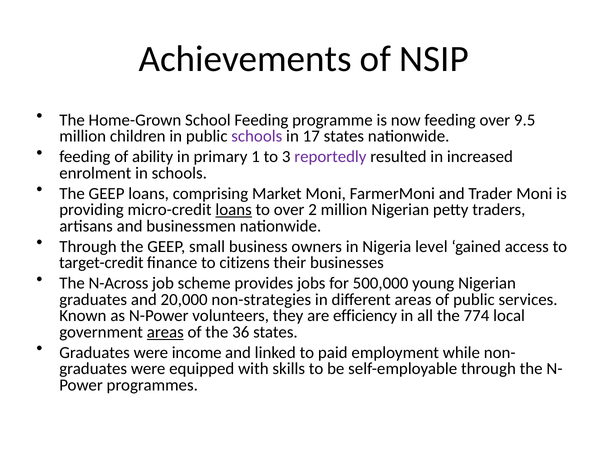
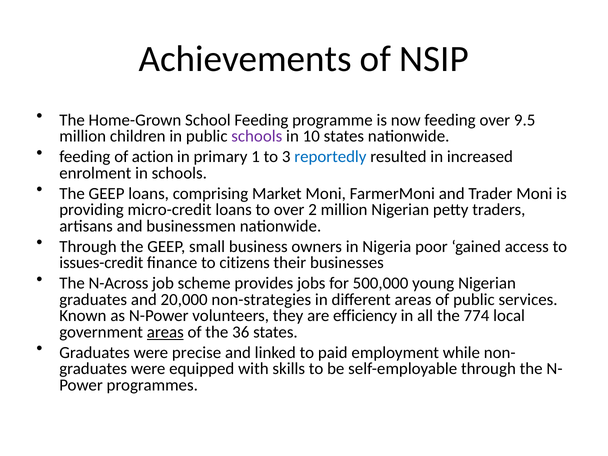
17: 17 -> 10
ability: ability -> action
reportedly colour: purple -> blue
loans at (234, 210) underline: present -> none
level: level -> poor
target-credit: target-credit -> issues-credit
income: income -> precise
